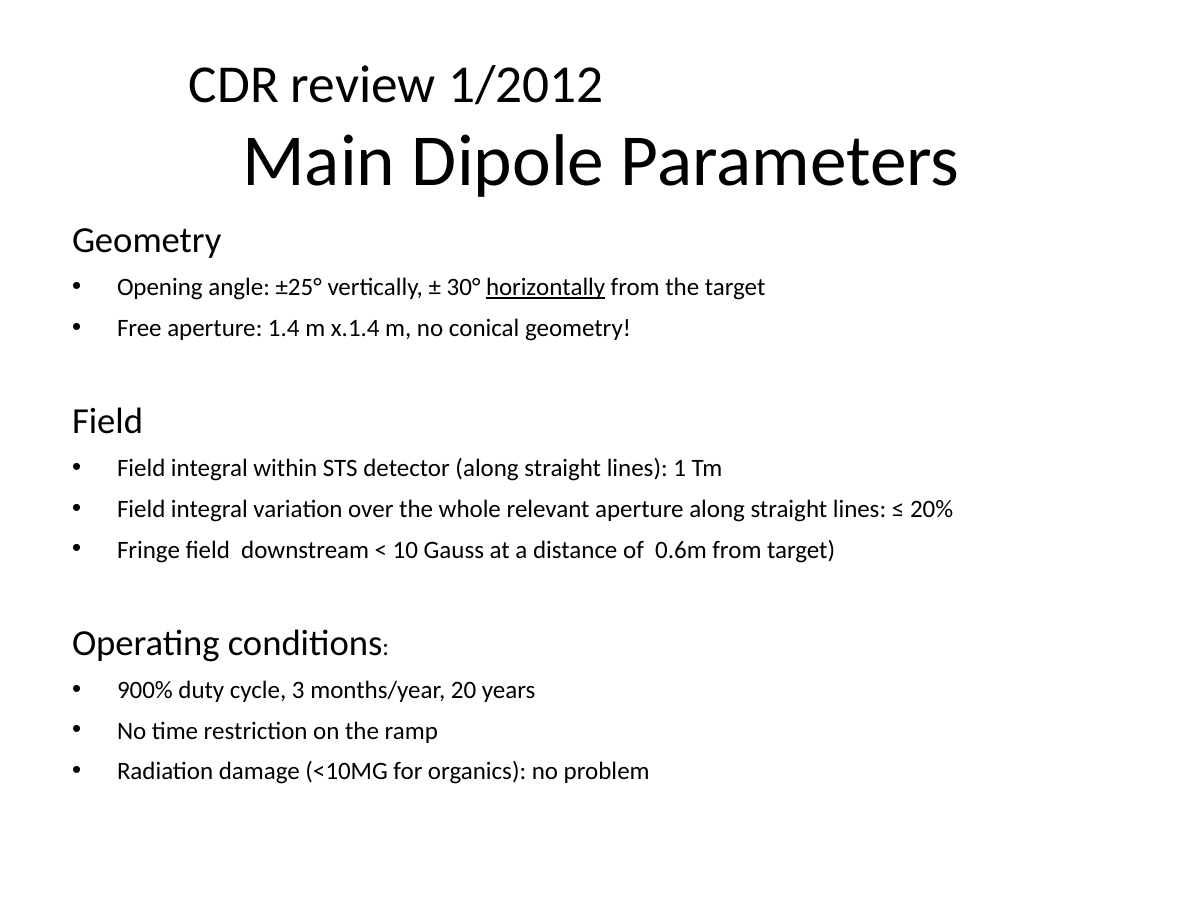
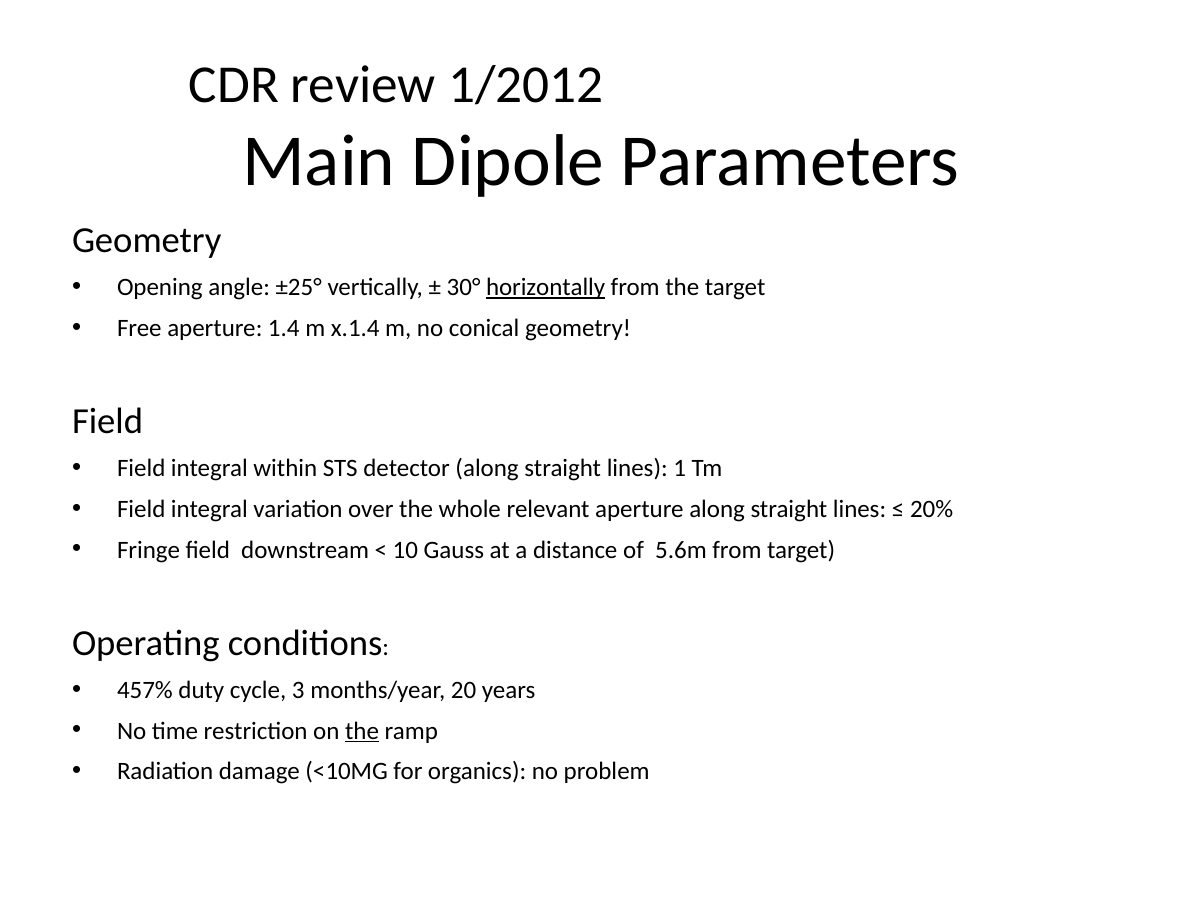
0.6m: 0.6m -> 5.6m
900%: 900% -> 457%
the at (362, 731) underline: none -> present
